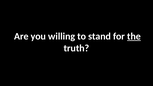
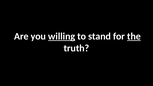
willing underline: none -> present
